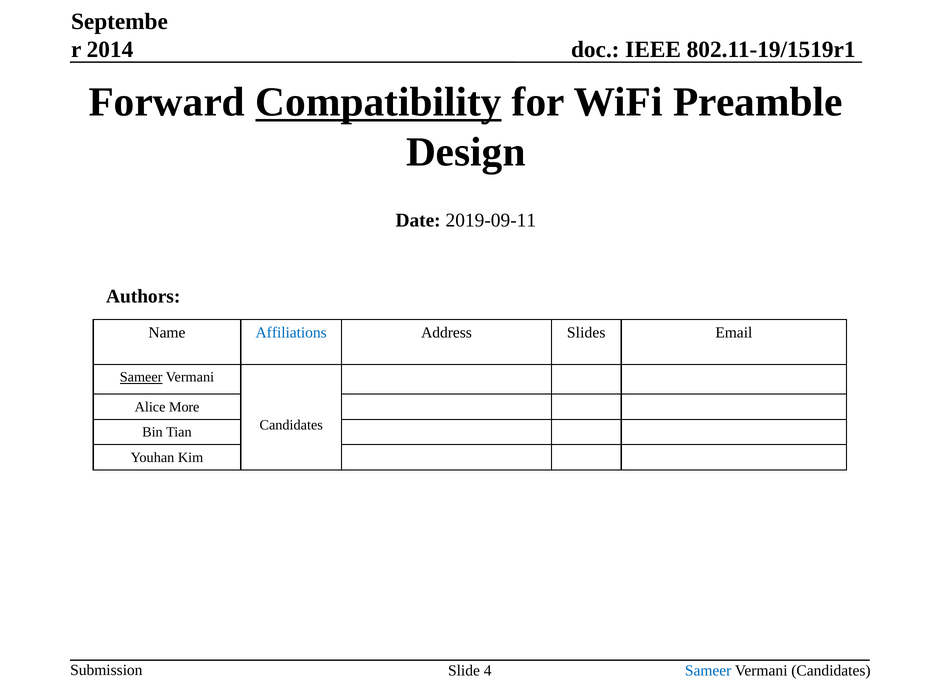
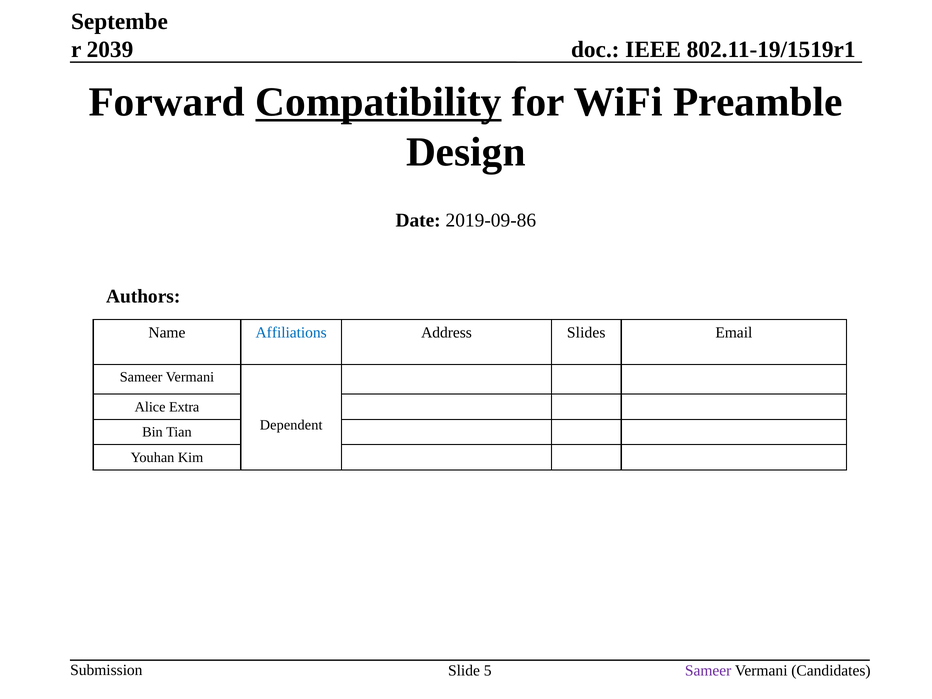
2014: 2014 -> 2039
2019-09-11: 2019-09-11 -> 2019-09-86
Sameer at (141, 377) underline: present -> none
More: More -> Extra
Candidates at (291, 425): Candidates -> Dependent
4: 4 -> 5
Sameer at (708, 670) colour: blue -> purple
